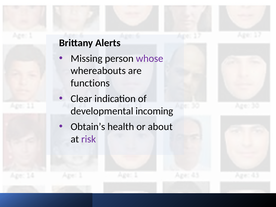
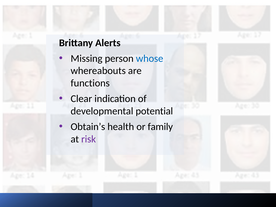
whose colour: purple -> blue
incoming: incoming -> potential
about: about -> family
